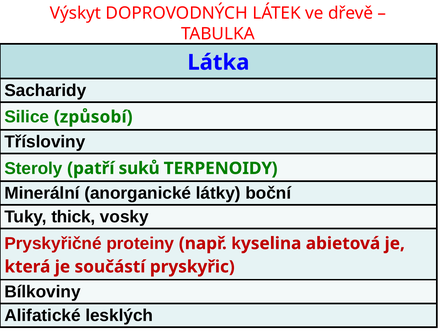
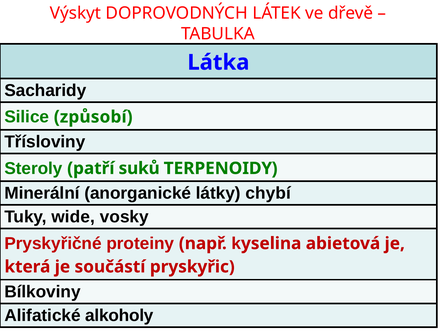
boční: boční -> chybí
thick: thick -> wide
lesklých: lesklých -> alkoholy
